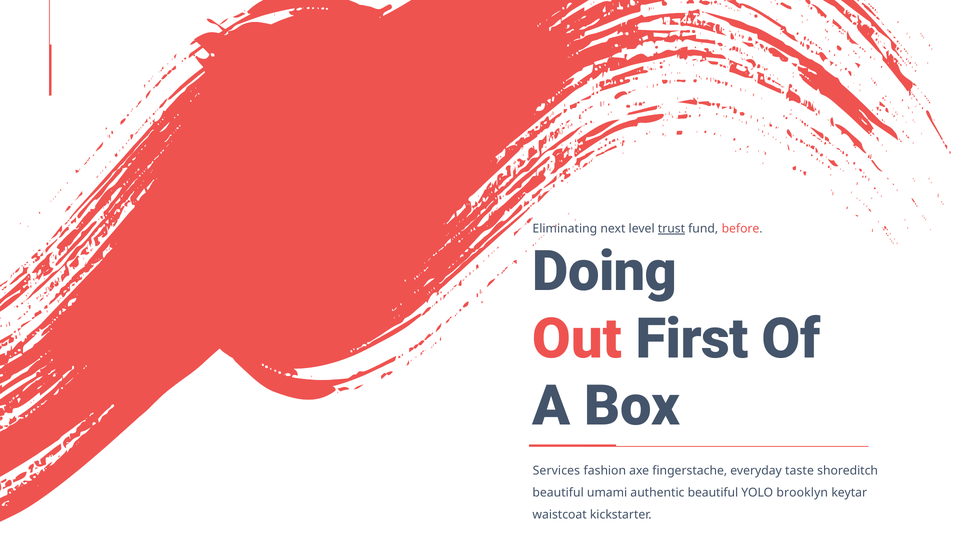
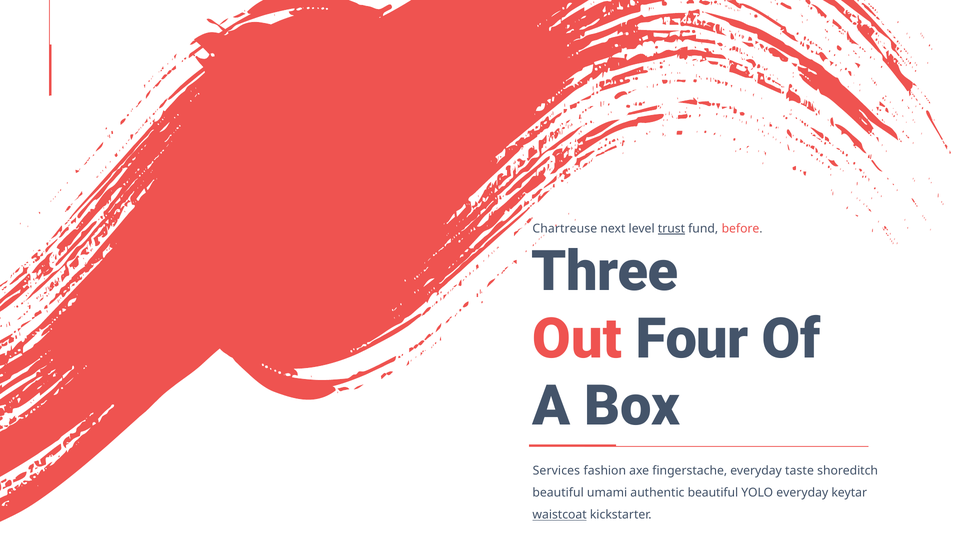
Eliminating: Eliminating -> Chartreuse
Doing: Doing -> Three
First: First -> Four
YOLO brooklyn: brooklyn -> everyday
waistcoat underline: none -> present
